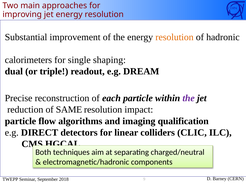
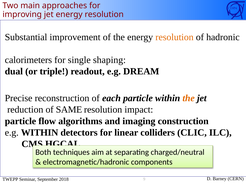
the at (189, 98) colour: purple -> orange
qualification: qualification -> construction
e.g DIRECT: DIRECT -> WITHIN
